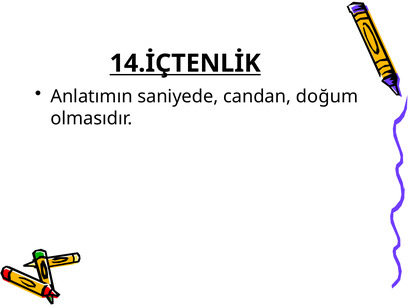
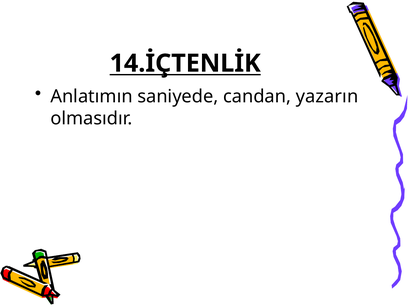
doğum: doğum -> yazarın
